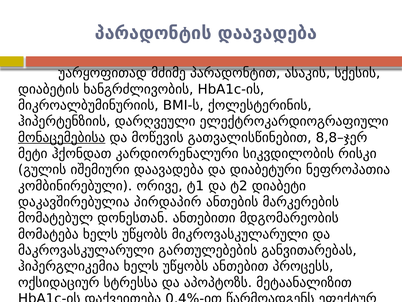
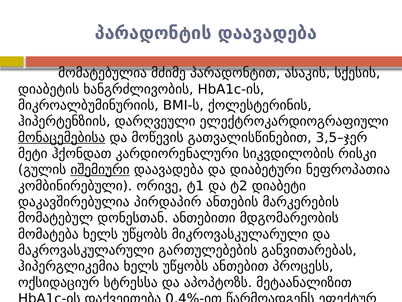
უარყოფითად: უარყოფითად -> მომატებულია
8,8–ჯერ: 8,8–ჯერ -> 3,5–ჯერ
იშემიური underline: none -> present
